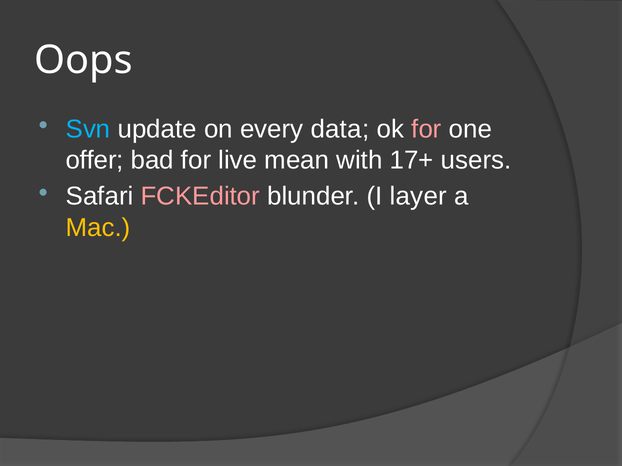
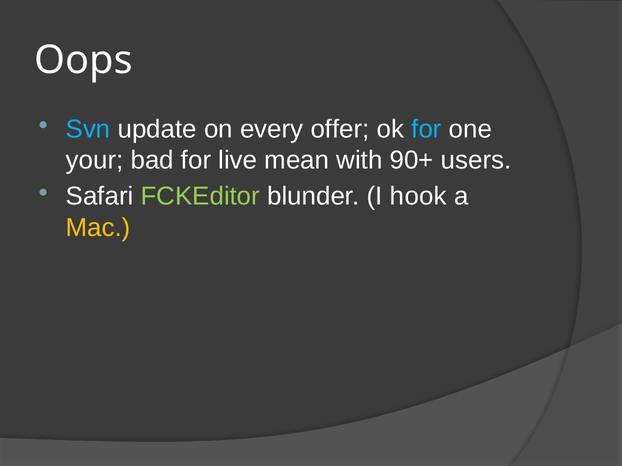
data: data -> offer
for at (426, 129) colour: pink -> light blue
offer: offer -> your
17+: 17+ -> 90+
FCKEditor colour: pink -> light green
layer: layer -> hook
